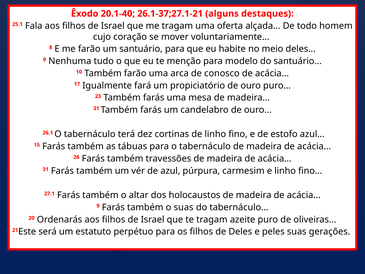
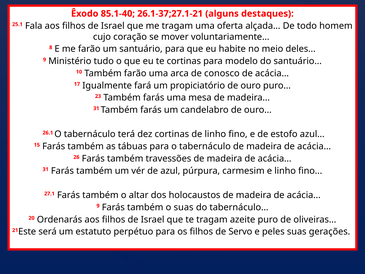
20.1-40: 20.1-40 -> 85.1-40
Nenhuma: Nenhuma -> Ministério
te menção: menção -> cortinas
de Deles: Deles -> Servo
